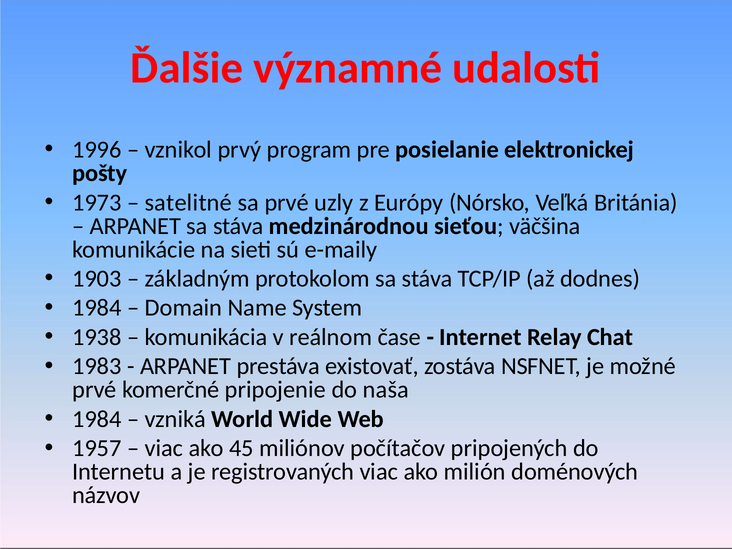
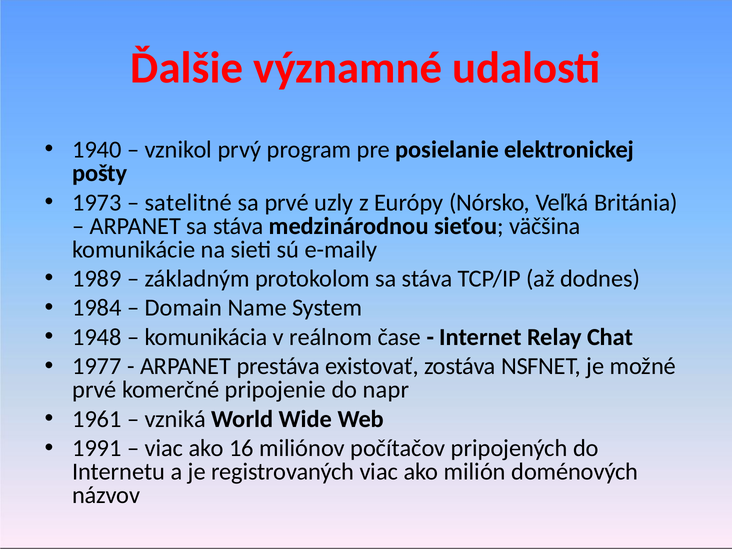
1996: 1996 -> 1940
1903: 1903 -> 1989
1938: 1938 -> 1948
1983: 1983 -> 1977
naša: naša -> napr
1984 at (97, 419): 1984 -> 1961
1957: 1957 -> 1991
45: 45 -> 16
